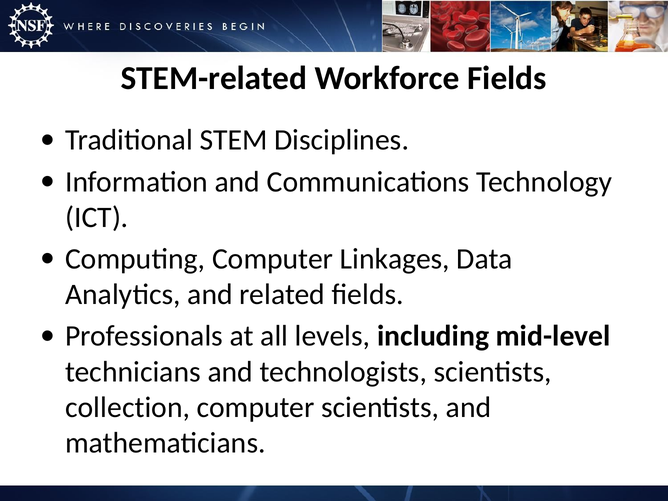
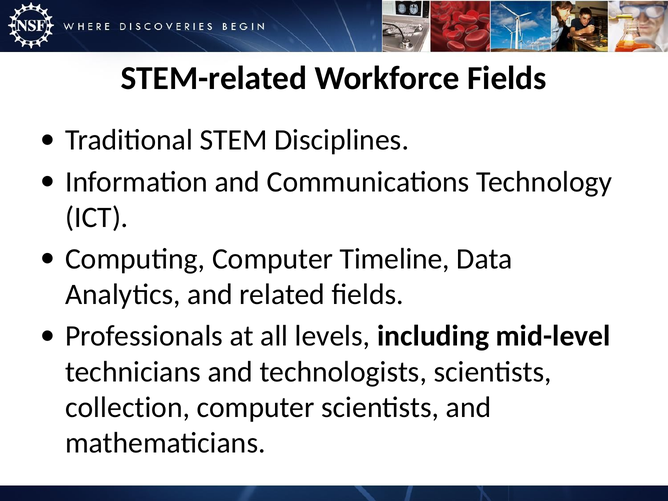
Linkages: Linkages -> Timeline
